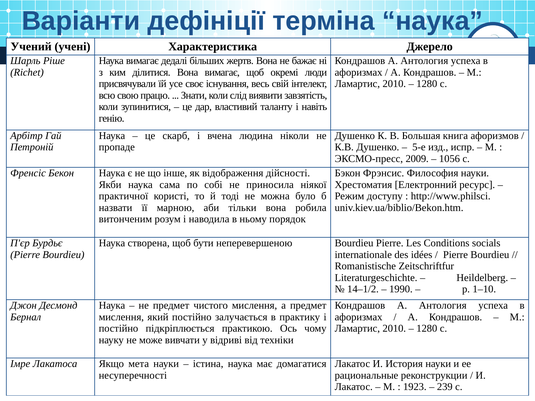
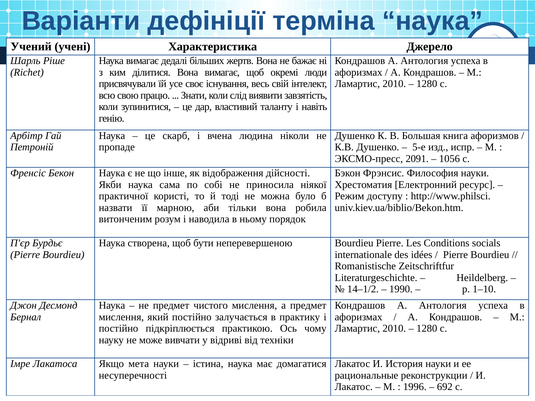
2009: 2009 -> 2091
1923: 1923 -> 1996
239: 239 -> 692
